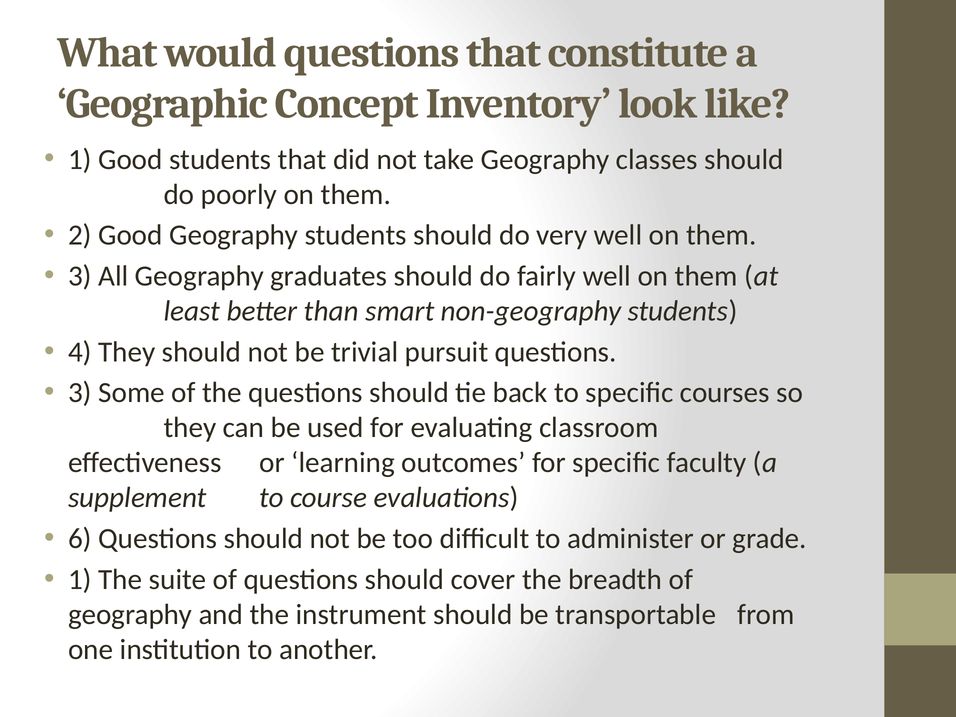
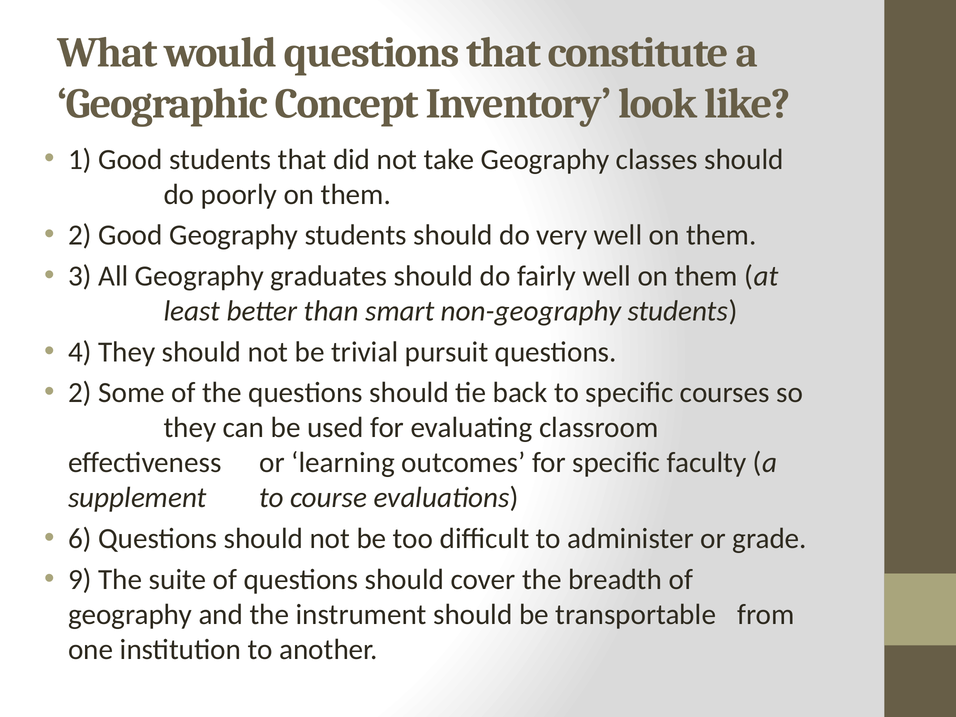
3 at (80, 393): 3 -> 2
1 at (80, 579): 1 -> 9
